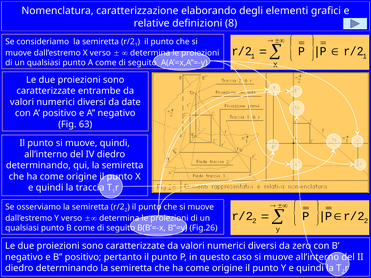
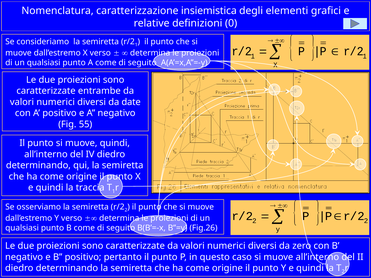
elaborando: elaborando -> insiemistica
8: 8 -> 0
63: 63 -> 55
